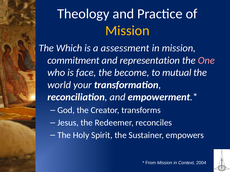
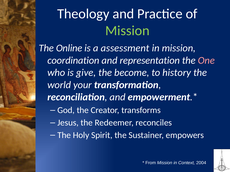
Mission at (127, 31) colour: yellow -> light green
Which: Which -> Online
commitment: commitment -> coordination
face: face -> give
mutual: mutual -> history
